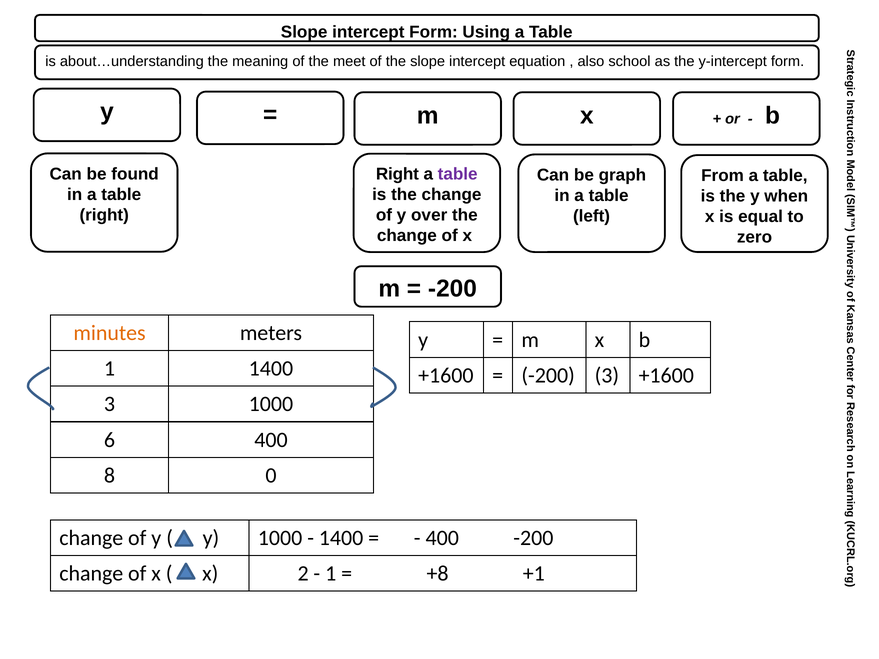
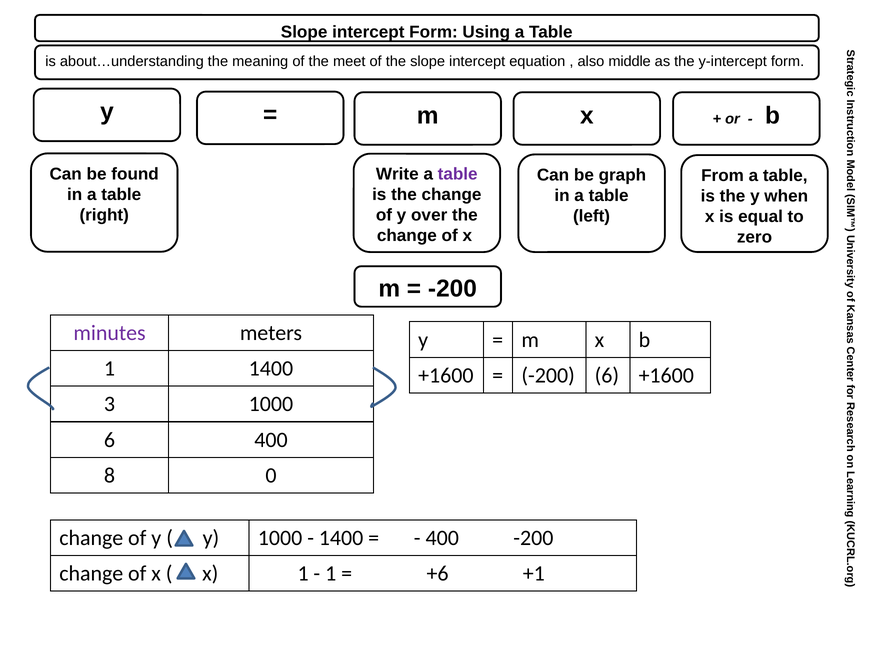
school: school -> middle
Right at (397, 174): Right -> Write
minutes colour: orange -> purple
-200 3: 3 -> 6
x 2: 2 -> 1
+8: +8 -> +6
